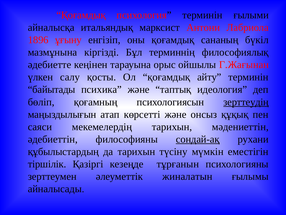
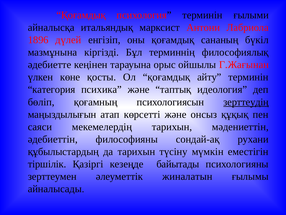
ұғыну: ұғыну -> дүлей
салу: салу -> көне
байытады: байытады -> категория
сондай-ақ underline: present -> none
тұрғанын: тұрғанын -> байытады
